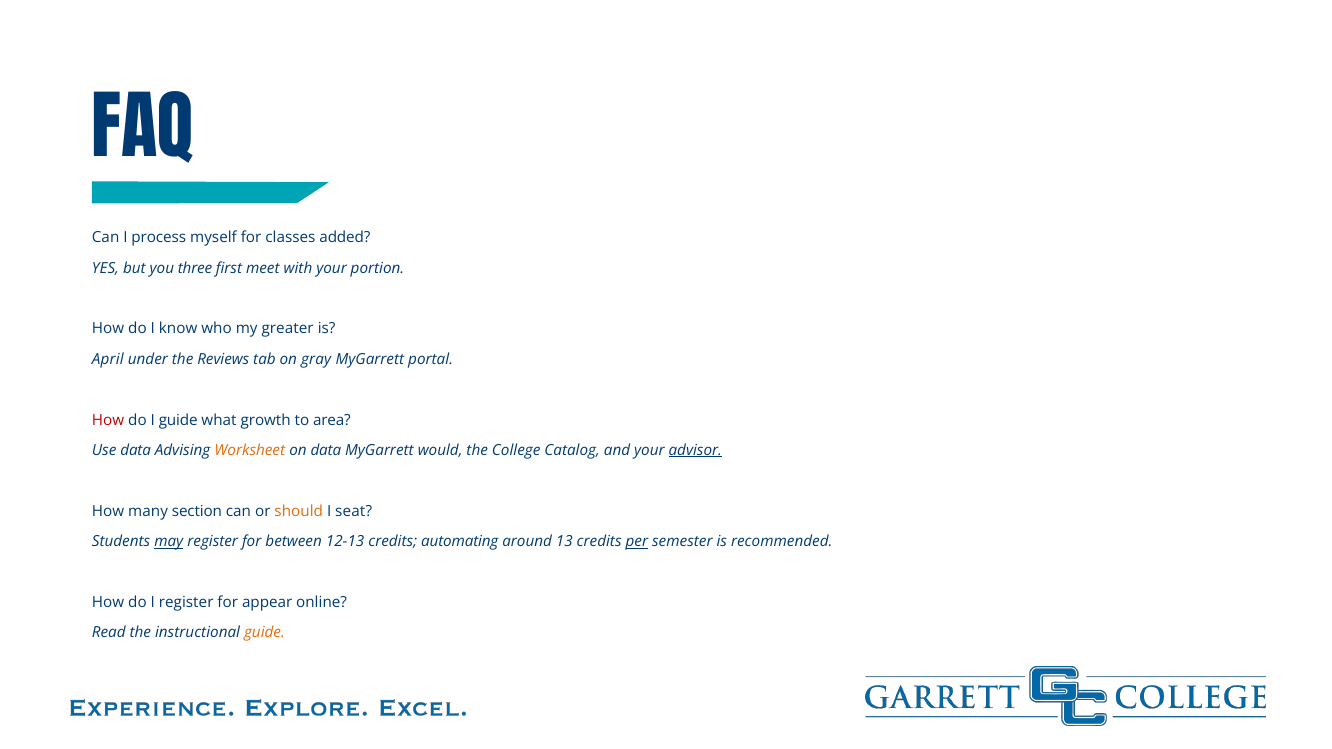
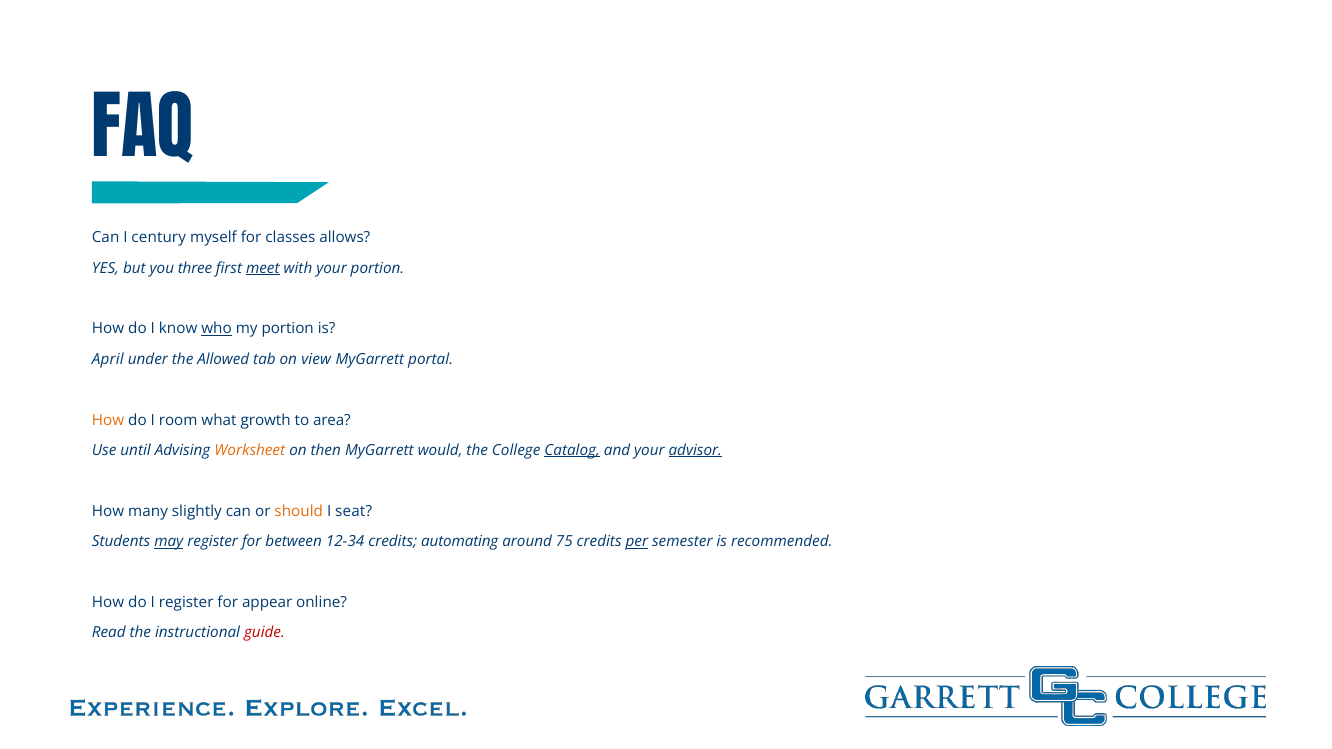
process: process -> century
added: added -> allows
meet underline: none -> present
who underline: none -> present
my greater: greater -> portion
Reviews: Reviews -> Allowed
gray: gray -> view
How at (108, 420) colour: red -> orange
I guide: guide -> room
Use data: data -> until
on data: data -> then
Catalog underline: none -> present
section: section -> slightly
12-13: 12-13 -> 12-34
13: 13 -> 75
guide at (264, 633) colour: orange -> red
